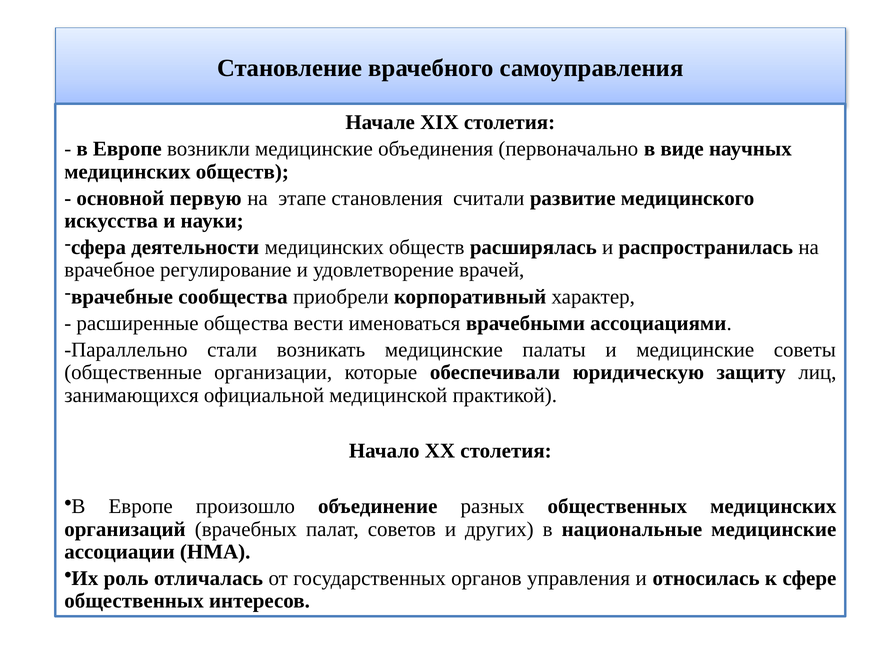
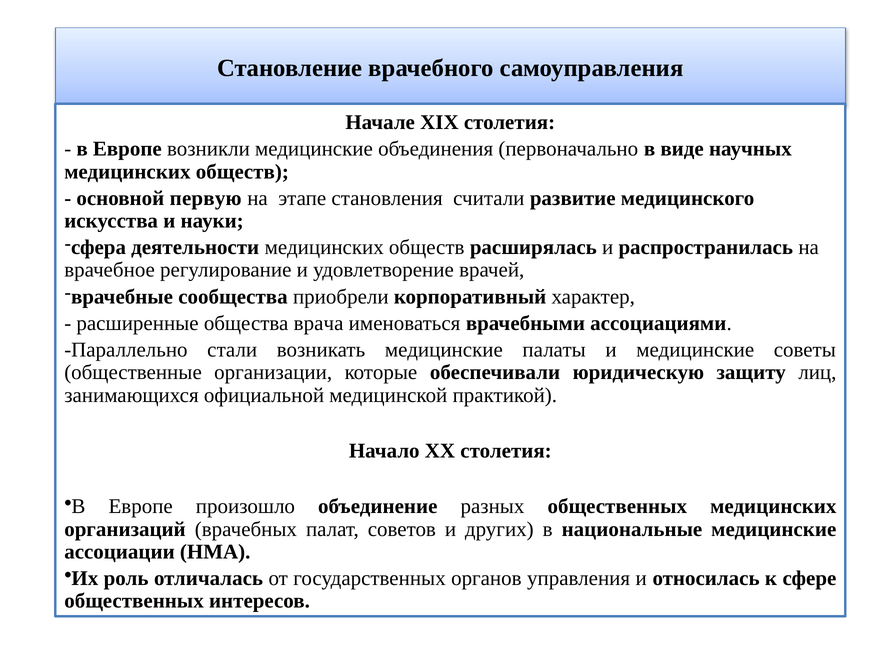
вести: вести -> врача
